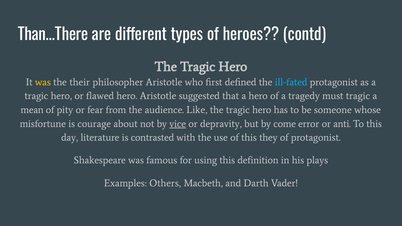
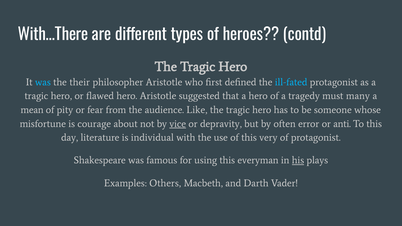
Than…There: Than…There -> With…There
was at (43, 82) colour: yellow -> light blue
must tragic: tragic -> many
come: come -> often
contrasted: contrasted -> individual
they: they -> very
definition: definition -> everyman
his underline: none -> present
